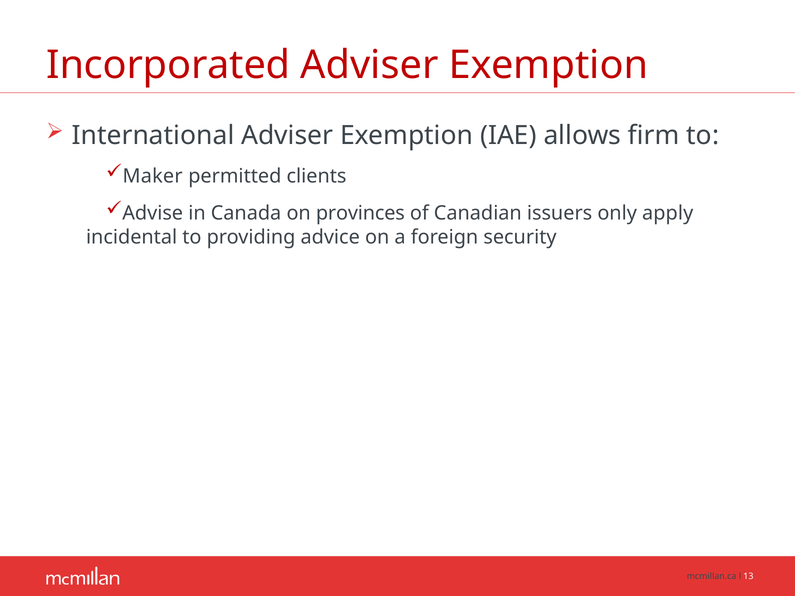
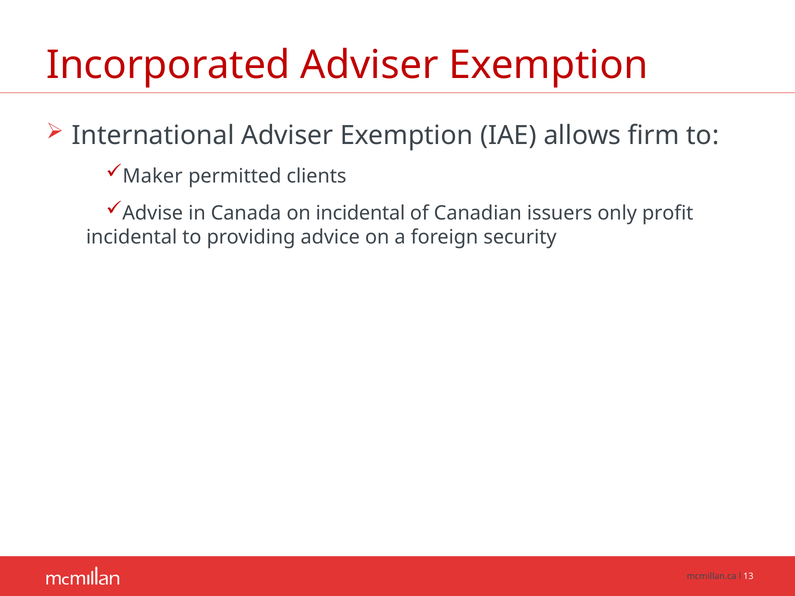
on provinces: provinces -> incidental
apply: apply -> profit
